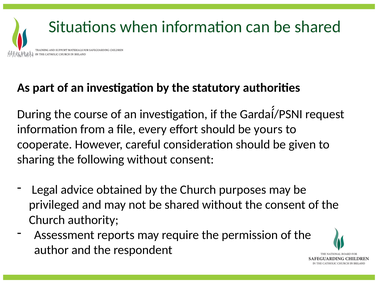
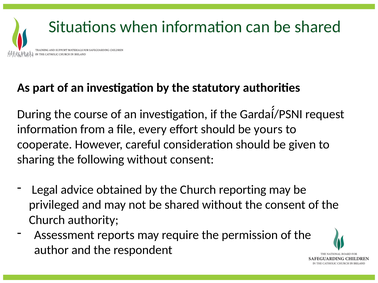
purposes: purposes -> reporting
